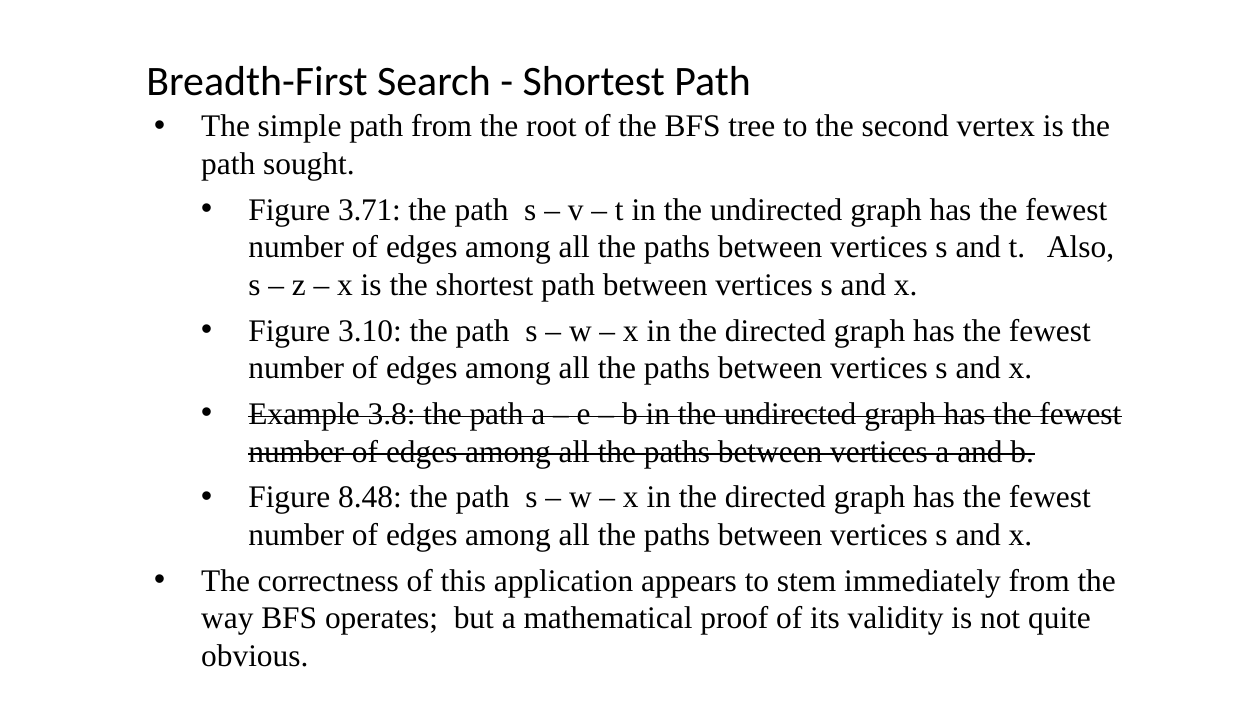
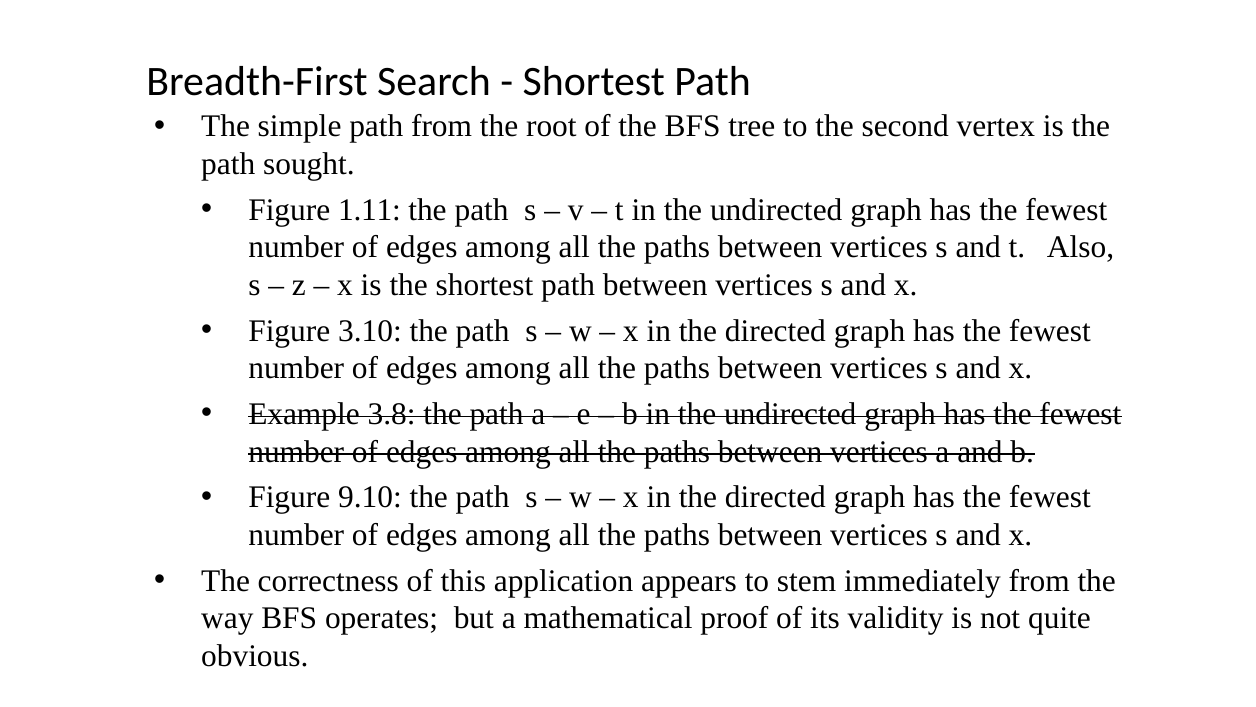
3.71: 3.71 -> 1.11
8.48: 8.48 -> 9.10
